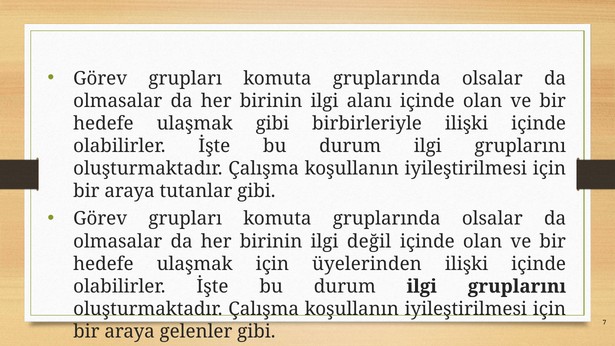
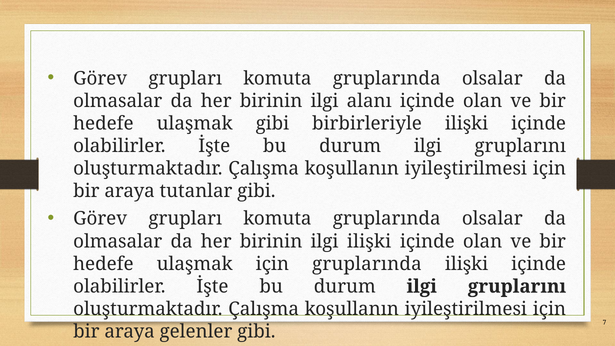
ilgi değil: değil -> ilişki
için üyelerinden: üyelerinden -> gruplarında
